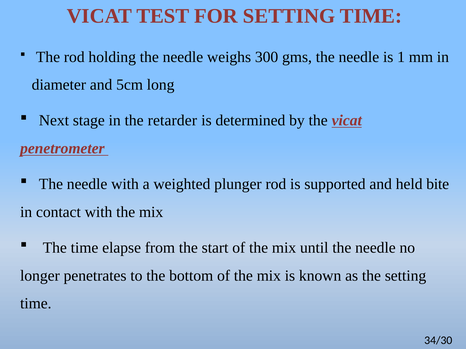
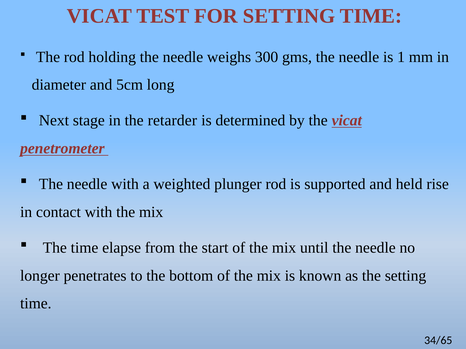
bite: bite -> rise
34/30: 34/30 -> 34/65
